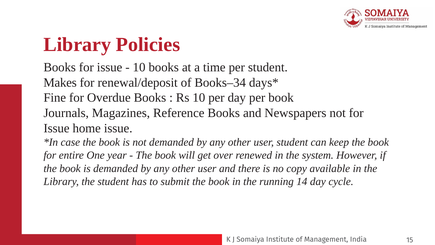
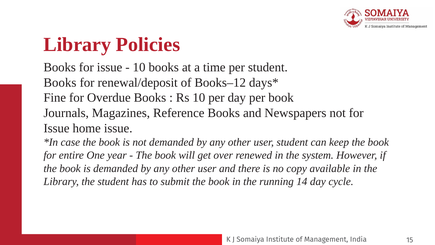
Makes at (60, 82): Makes -> Books
Books–34: Books–34 -> Books–12
